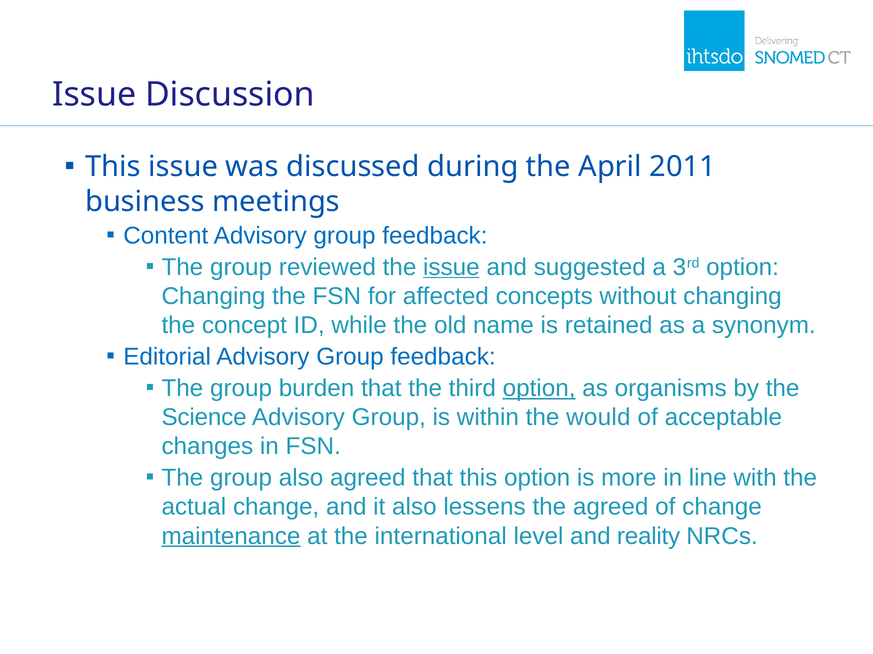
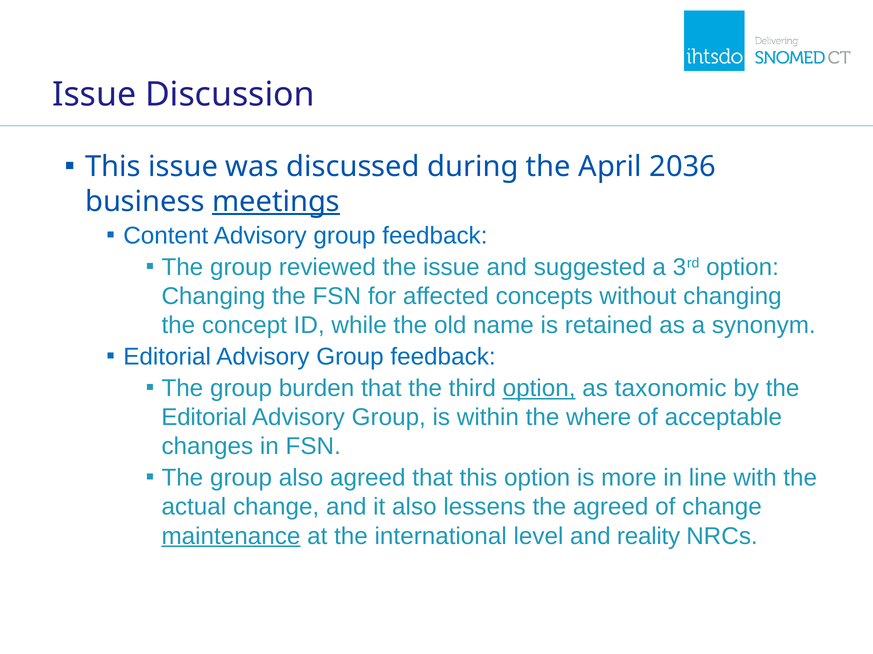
2011: 2011 -> 2036
meetings underline: none -> present
issue at (451, 267) underline: present -> none
organisms: organisms -> taxonomic
Science at (204, 418): Science -> Editorial
would: would -> where
